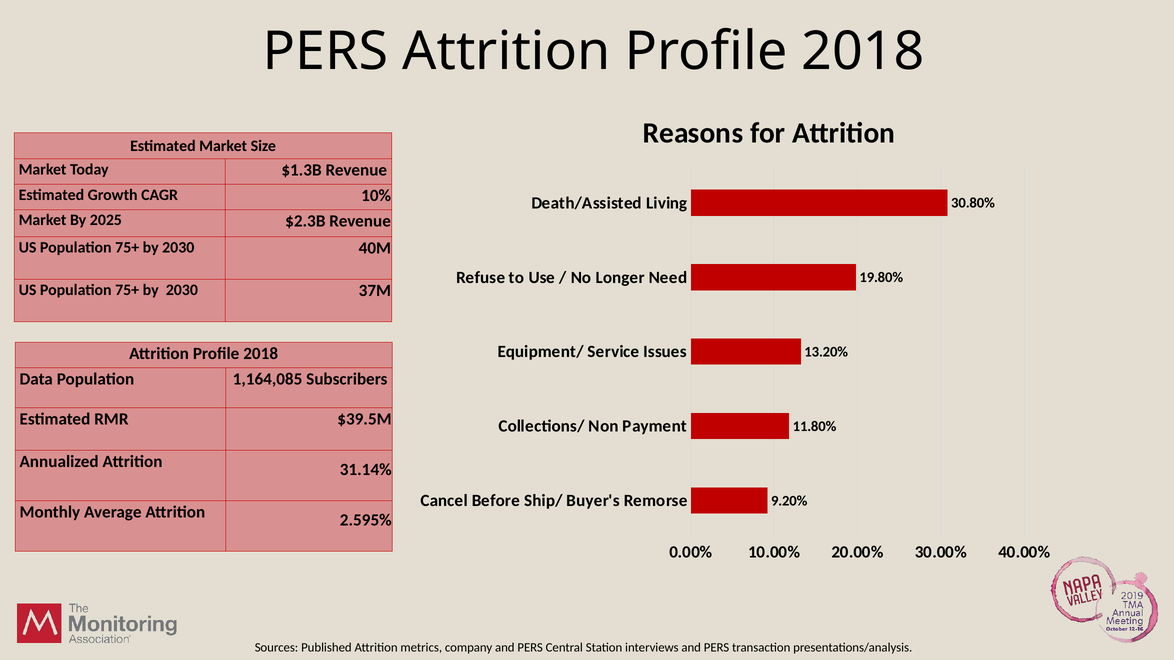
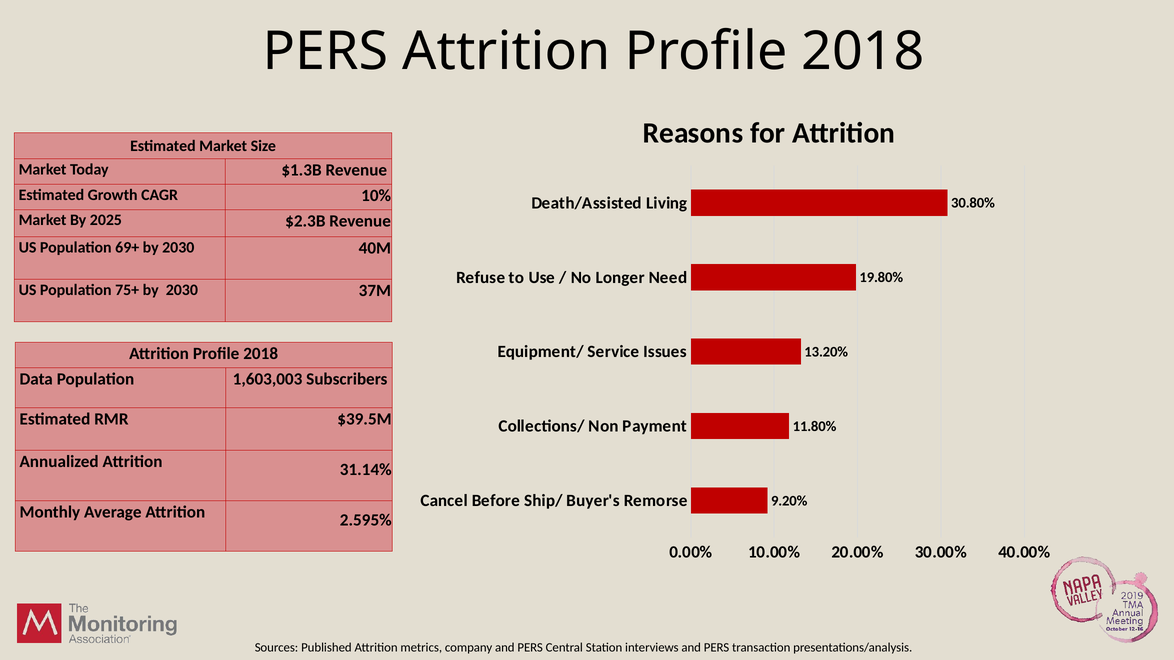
75+ at (127, 248): 75+ -> 69+
1,164,085: 1,164,085 -> 1,603,003
